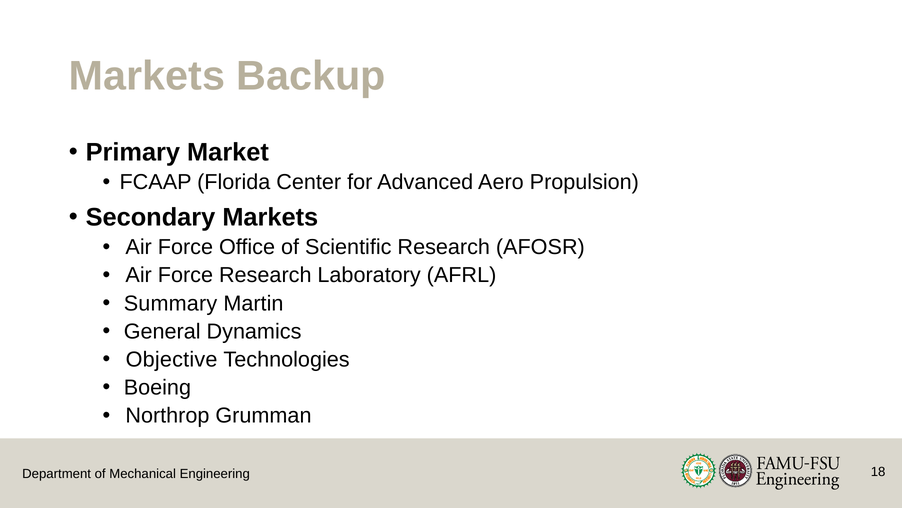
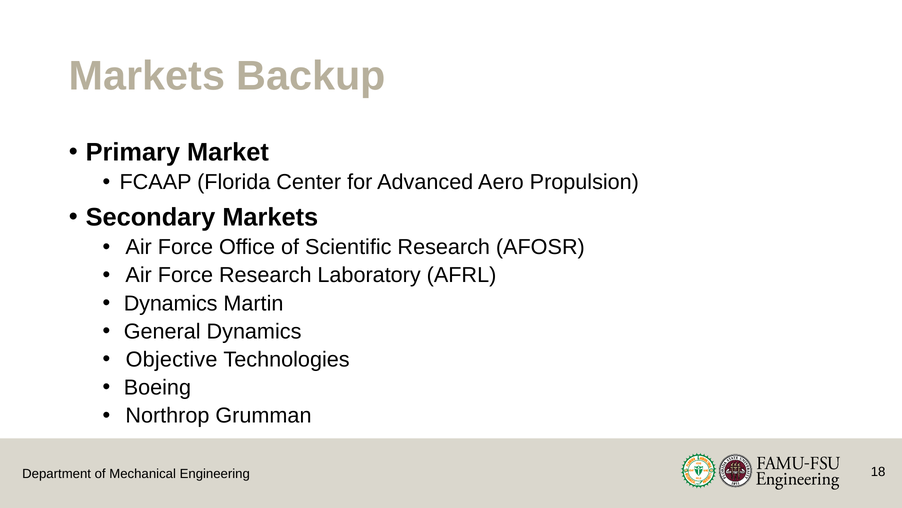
Summary at (171, 303): Summary -> Dynamics
